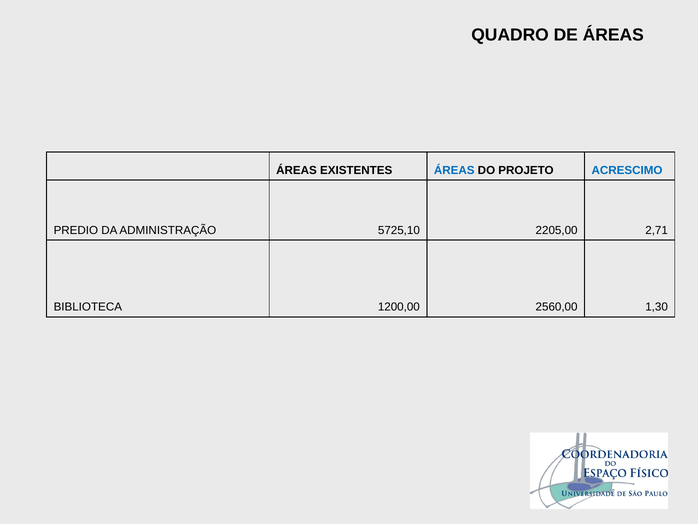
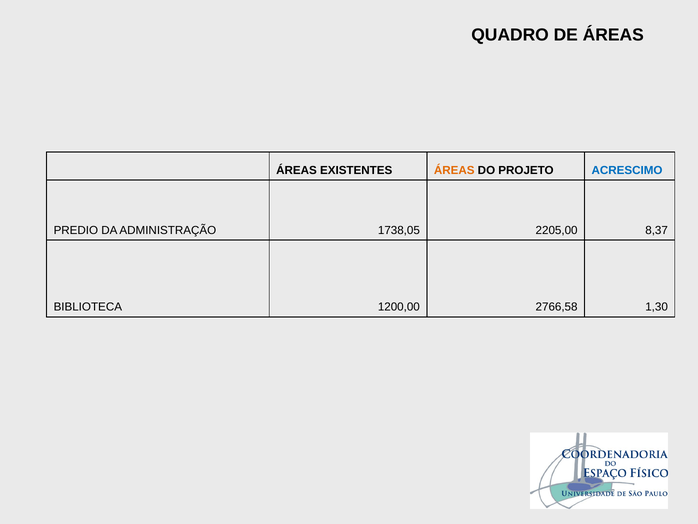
ÁREAS at (454, 170) colour: blue -> orange
5725,10: 5725,10 -> 1738,05
2,71: 2,71 -> 8,37
2560,00: 2560,00 -> 2766,58
